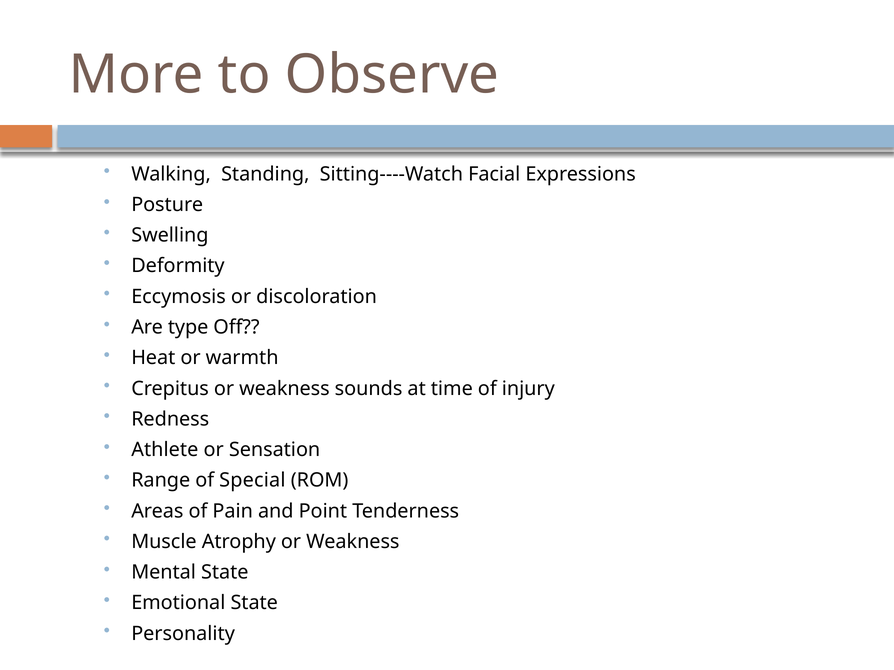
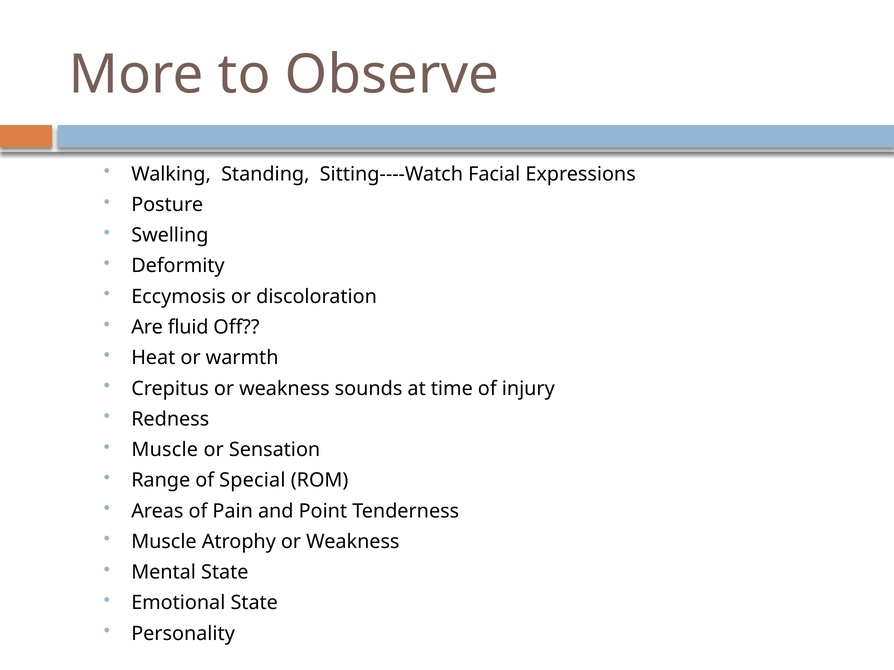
type: type -> fluid
Athlete at (165, 450): Athlete -> Muscle
